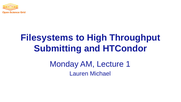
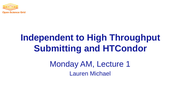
Filesystems: Filesystems -> Independent
